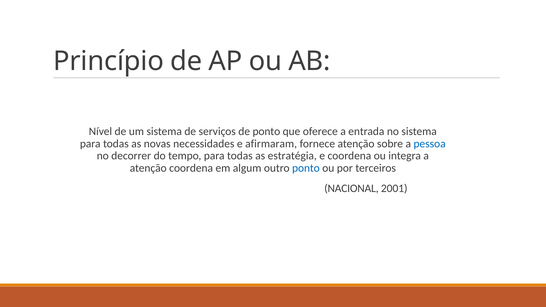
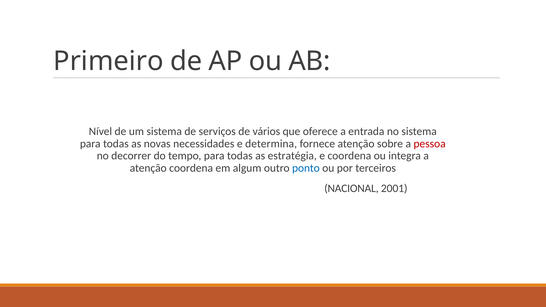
Princípio: Princípio -> Primeiro
de ponto: ponto -> vários
afirmaram: afirmaram -> determina
pessoa colour: blue -> red
